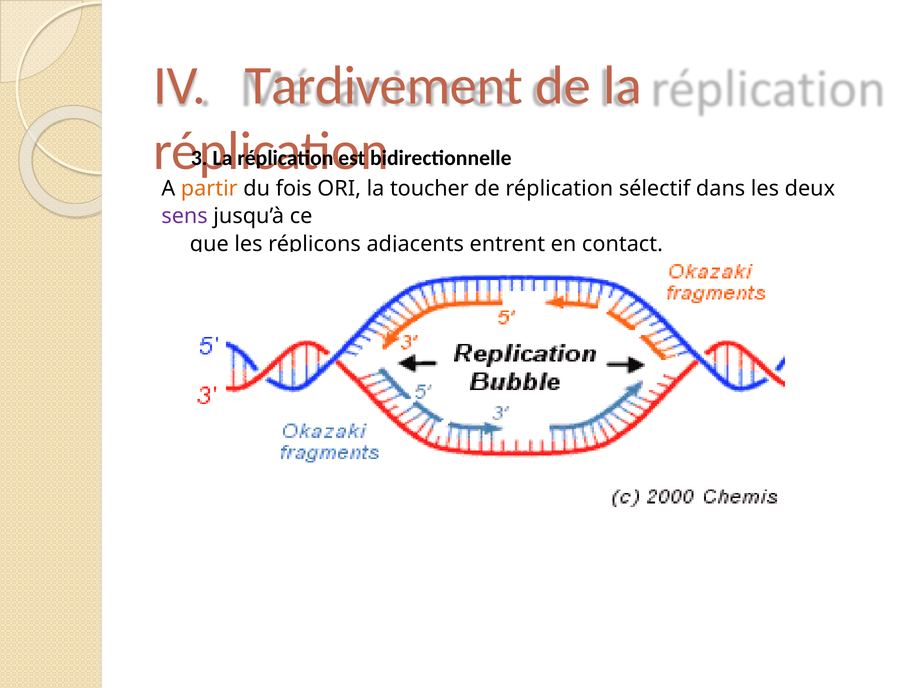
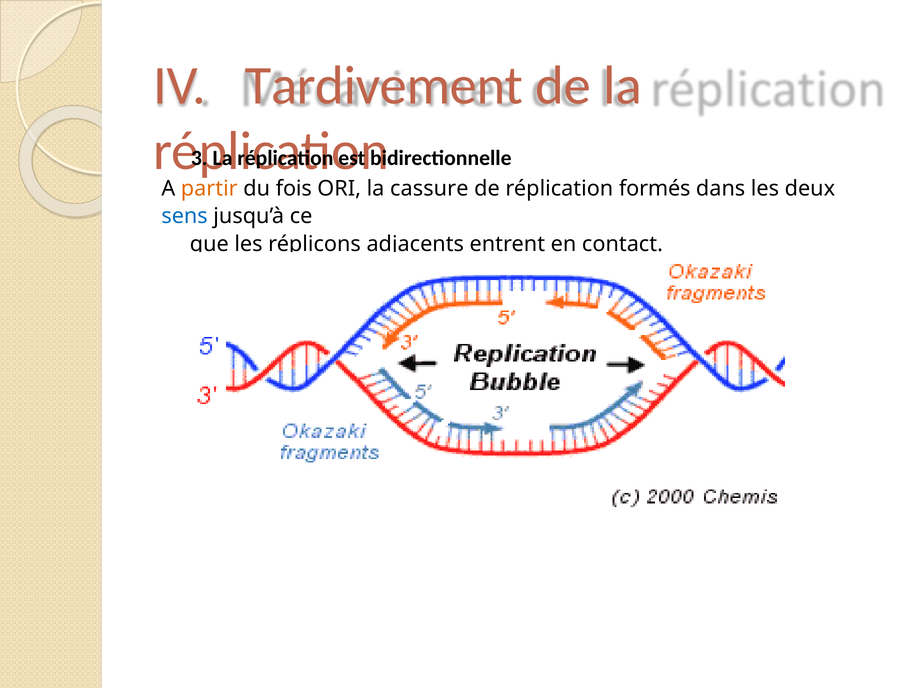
toucher: toucher -> cassure
sélectif: sélectif -> formés
sens colour: purple -> blue
